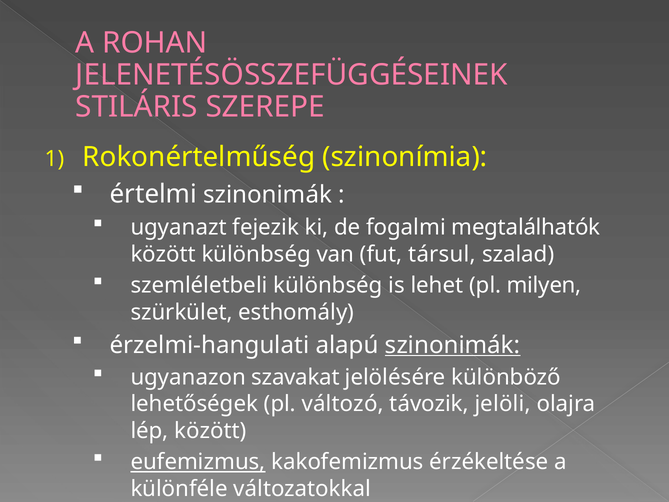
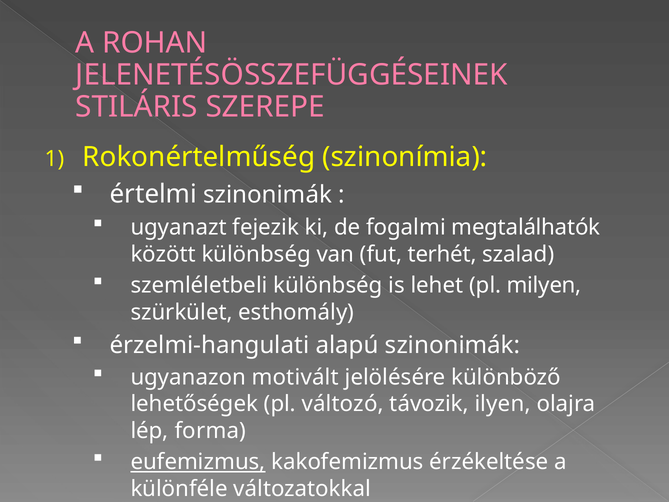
társul: társul -> terhét
szinonimák at (453, 345) underline: present -> none
szavakat: szavakat -> motivált
jelöli: jelöli -> ilyen
lép között: között -> forma
